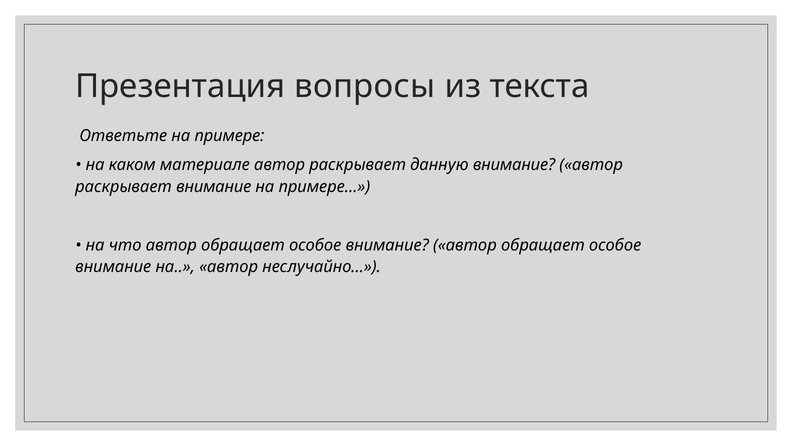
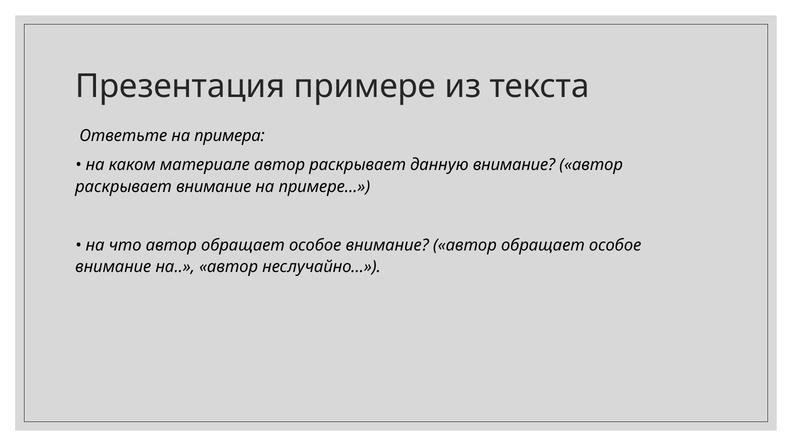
вопросы: вопросы -> примере
примере: примере -> примера
